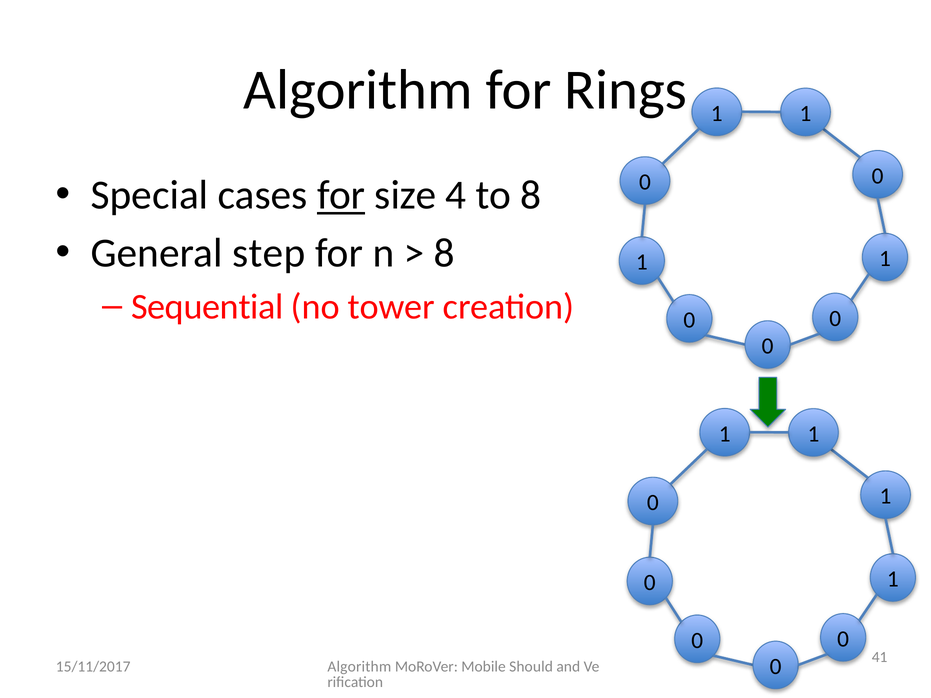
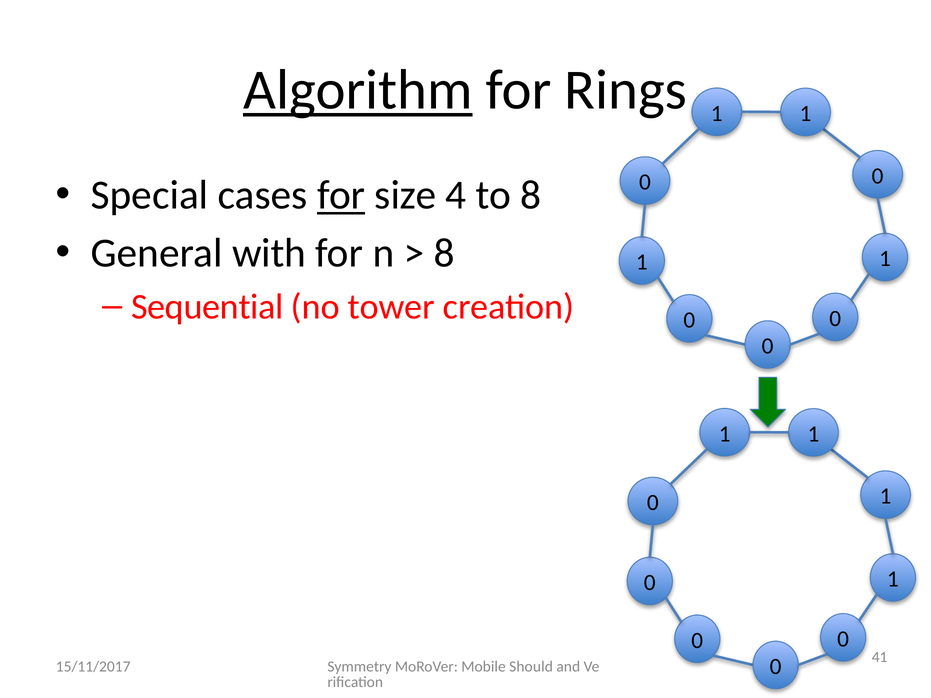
Algorithm at (358, 90) underline: none -> present
step: step -> with
Algorithm at (359, 667): Algorithm -> Symmetry
